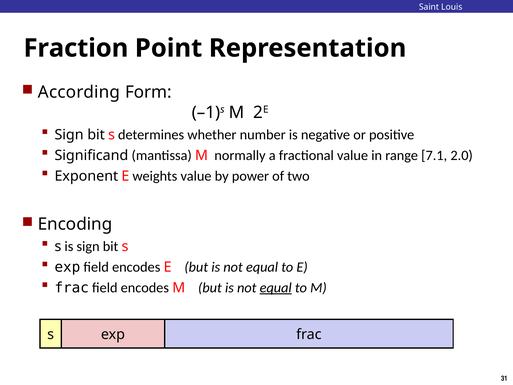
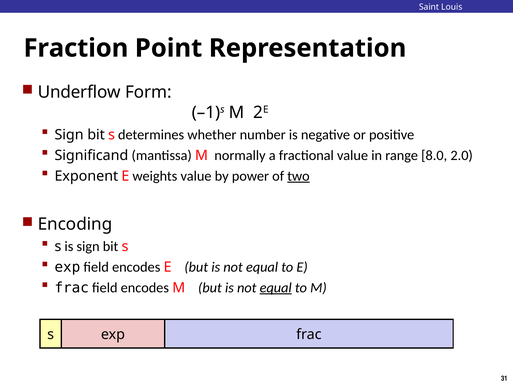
According: According -> Underflow
7.1: 7.1 -> 8.0
two underline: none -> present
